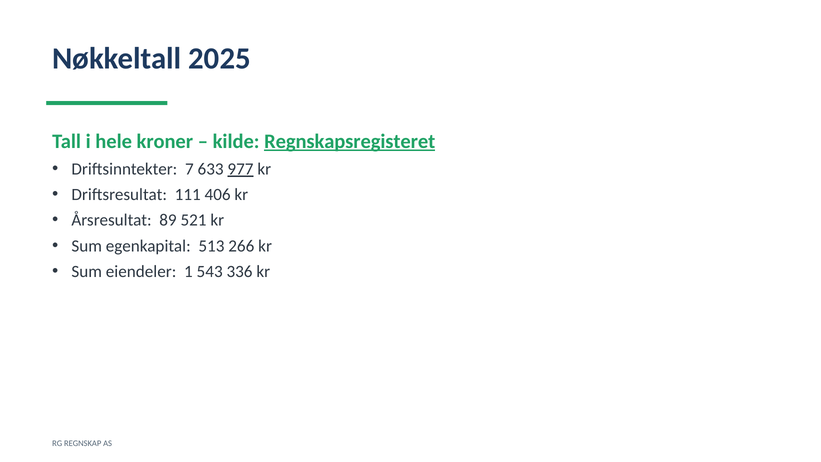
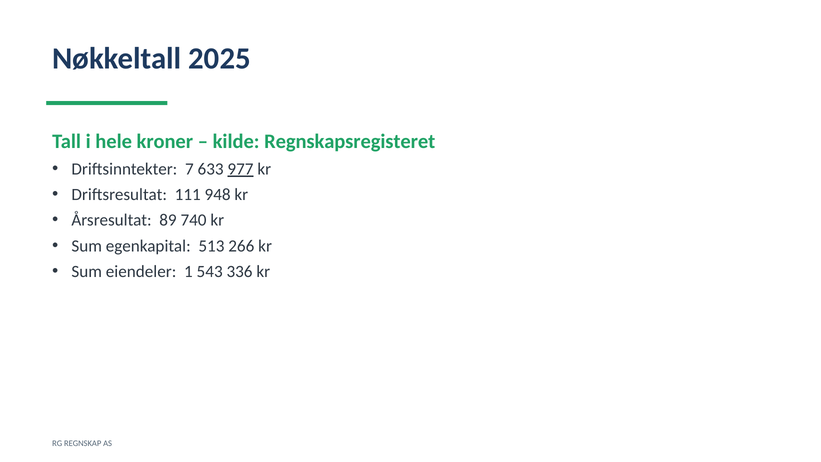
Regnskapsregisteret underline: present -> none
406: 406 -> 948
521: 521 -> 740
